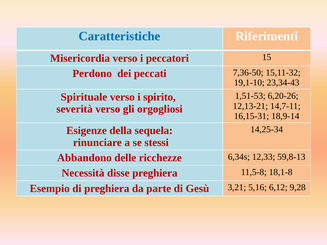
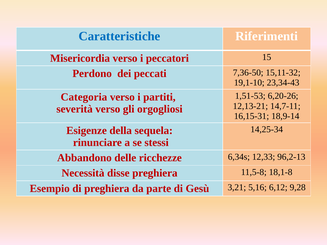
Spirituale: Spirituale -> Categoria
spirito: spirito -> partiti
59,8-13: 59,8-13 -> 96,2-13
